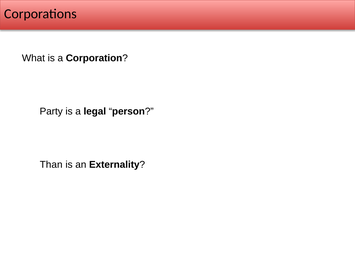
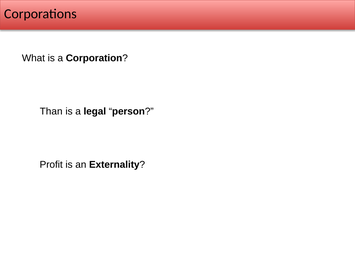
Party: Party -> Than
Than: Than -> Profit
